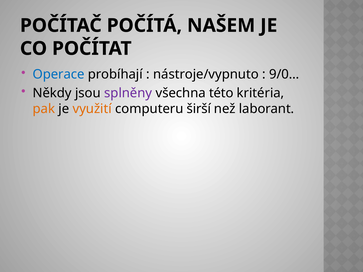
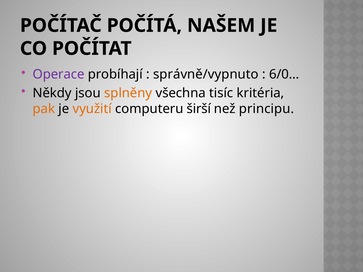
Operace colour: blue -> purple
nástroje/vypnuto: nástroje/vypnuto -> správně/vypnuto
9/0…: 9/0… -> 6/0…
splněny colour: purple -> orange
této: této -> tisíc
laborant: laborant -> principu
